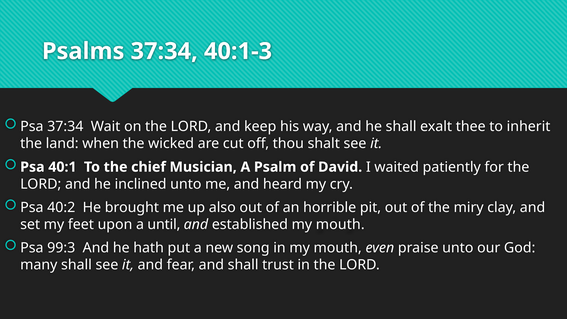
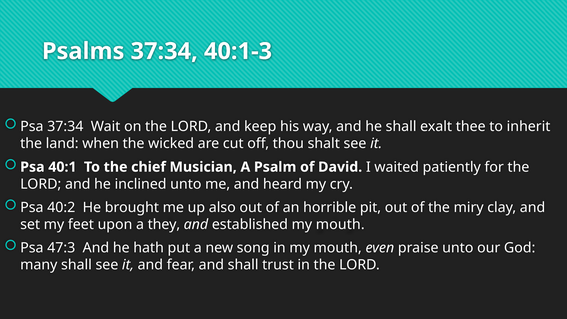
until: until -> they
99:3: 99:3 -> 47:3
